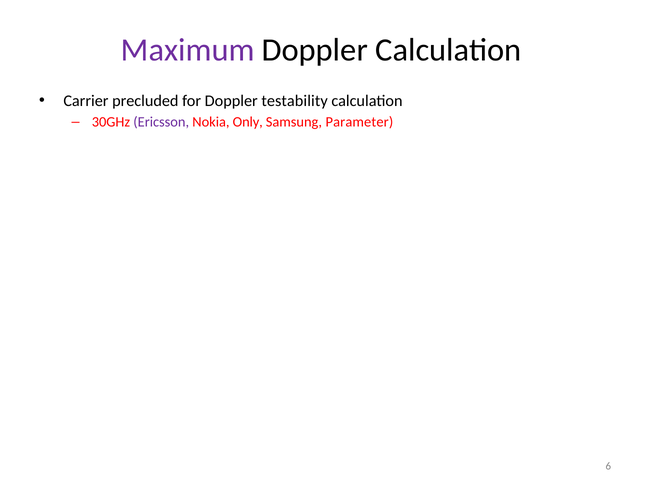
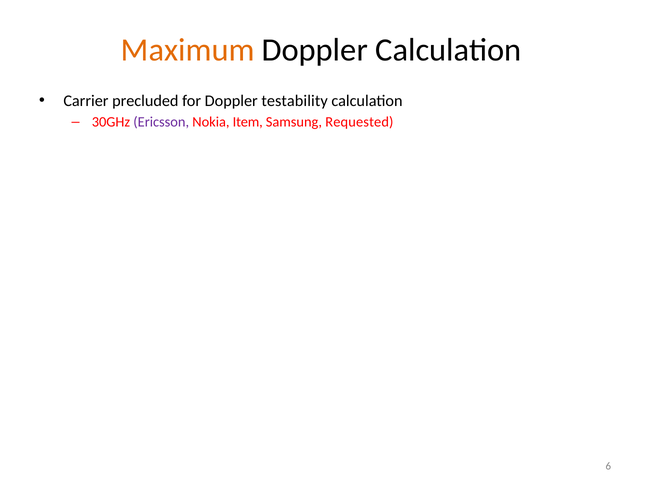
Maximum colour: purple -> orange
Only: Only -> Item
Parameter: Parameter -> Requested
